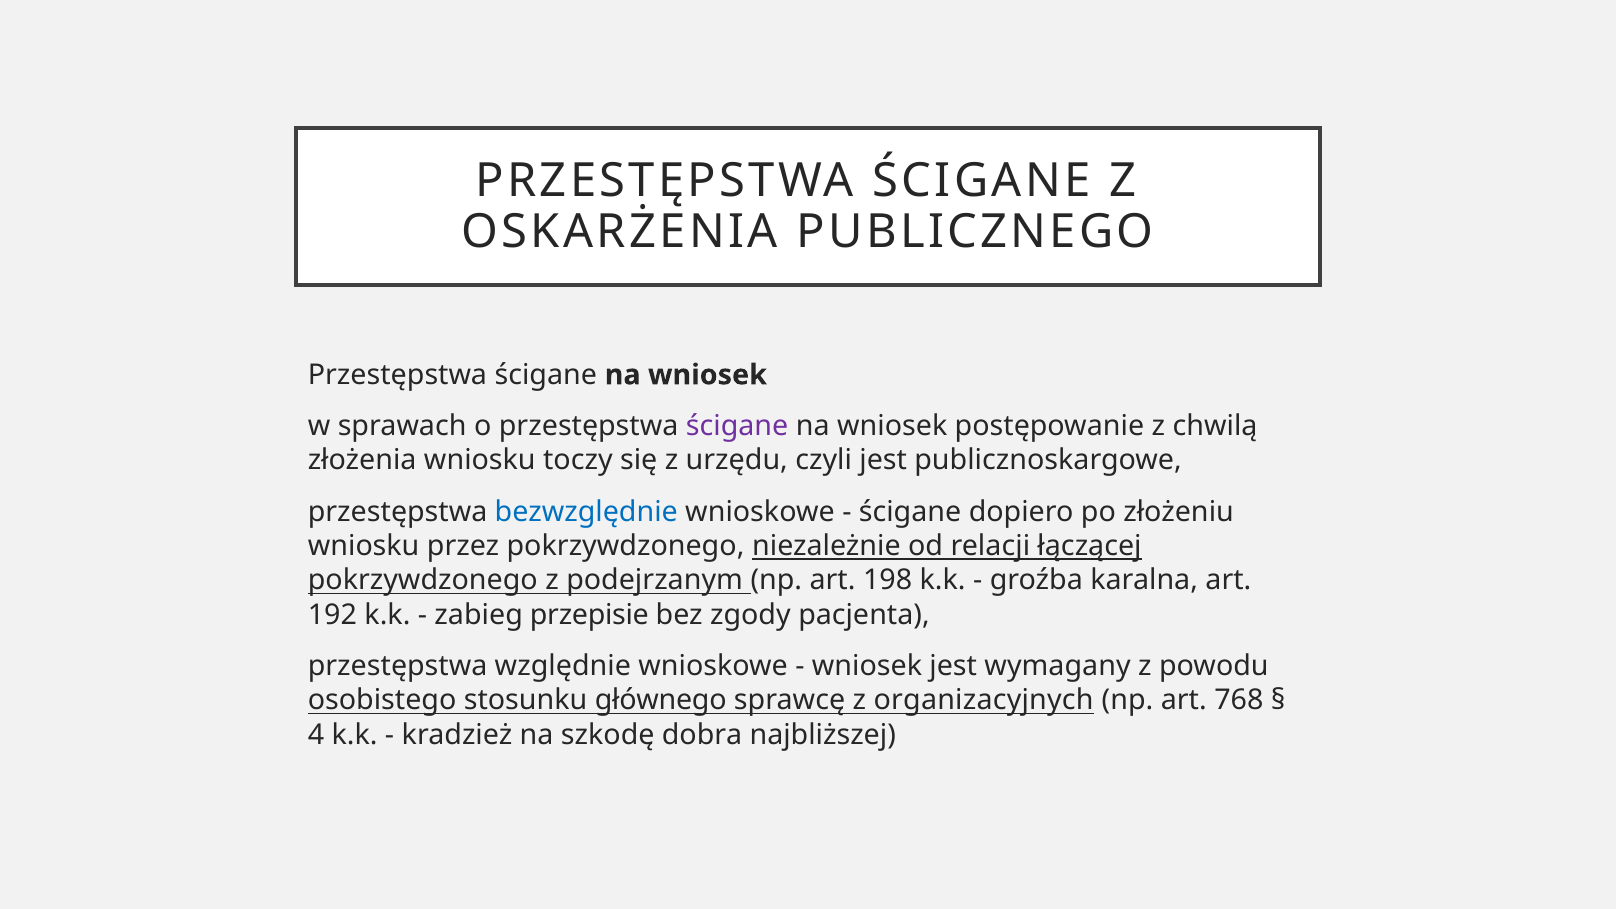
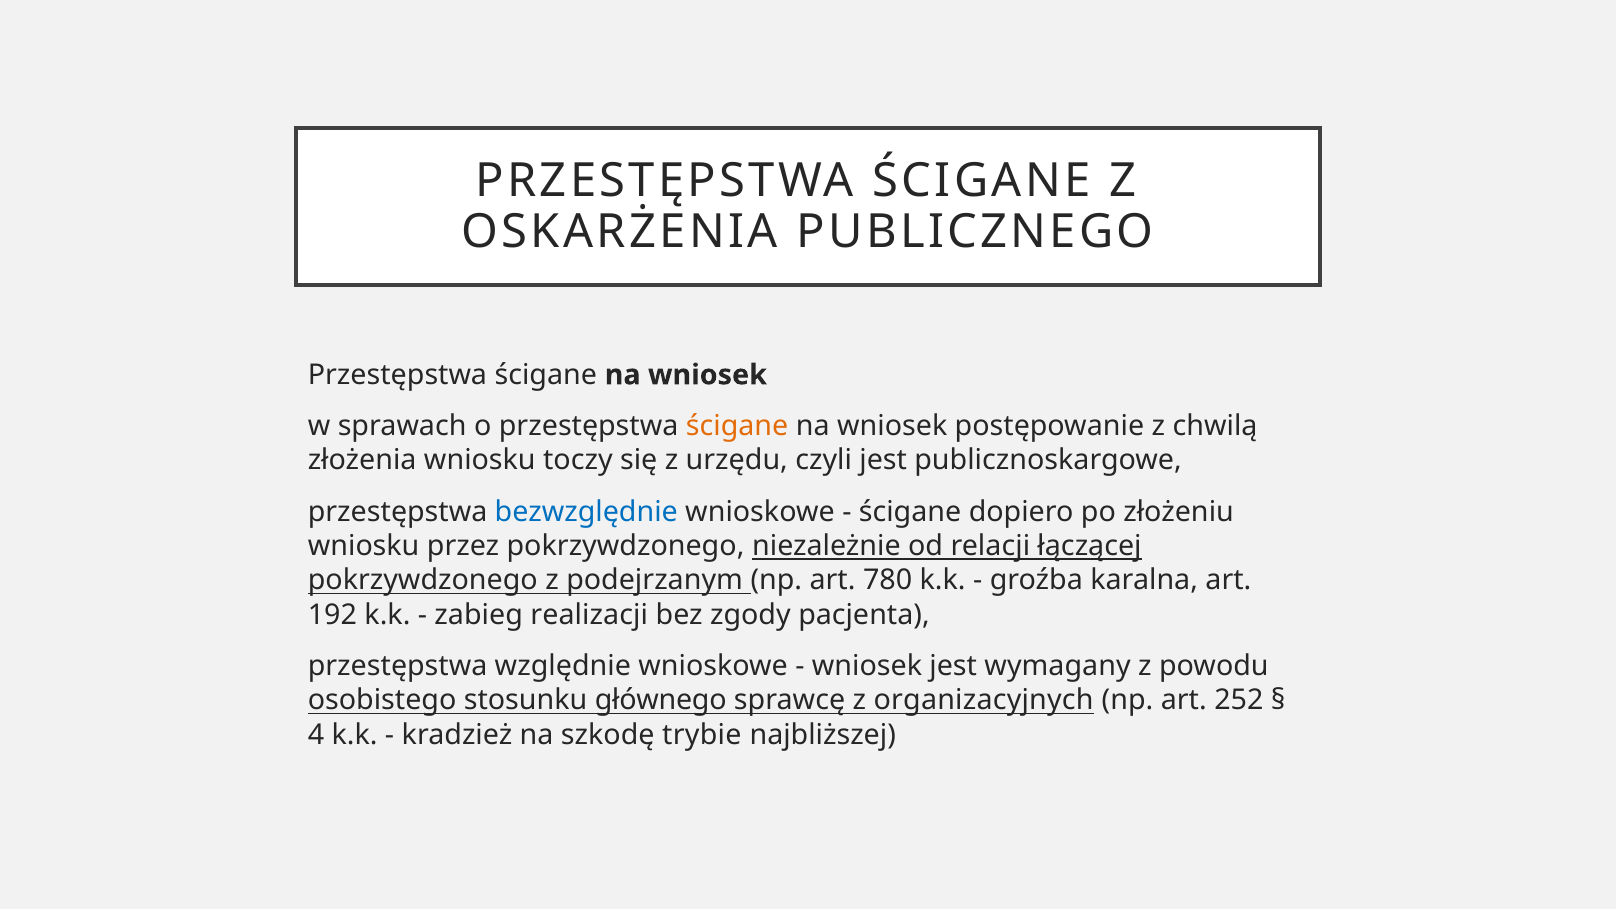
ścigane at (737, 426) colour: purple -> orange
198: 198 -> 780
przepisie: przepisie -> realizacji
768: 768 -> 252
dobra: dobra -> trybie
